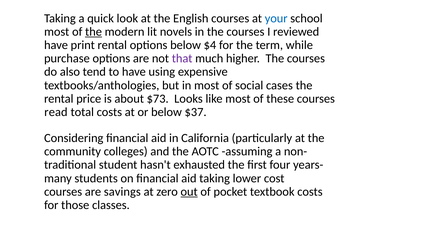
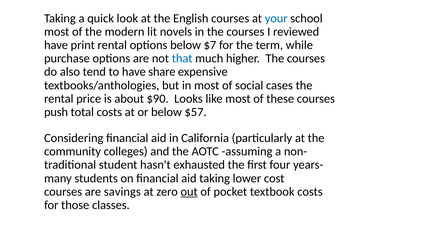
the at (94, 32) underline: present -> none
$4: $4 -> $7
that colour: purple -> blue
using: using -> share
$73: $73 -> $90
read: read -> push
$37: $37 -> $57
